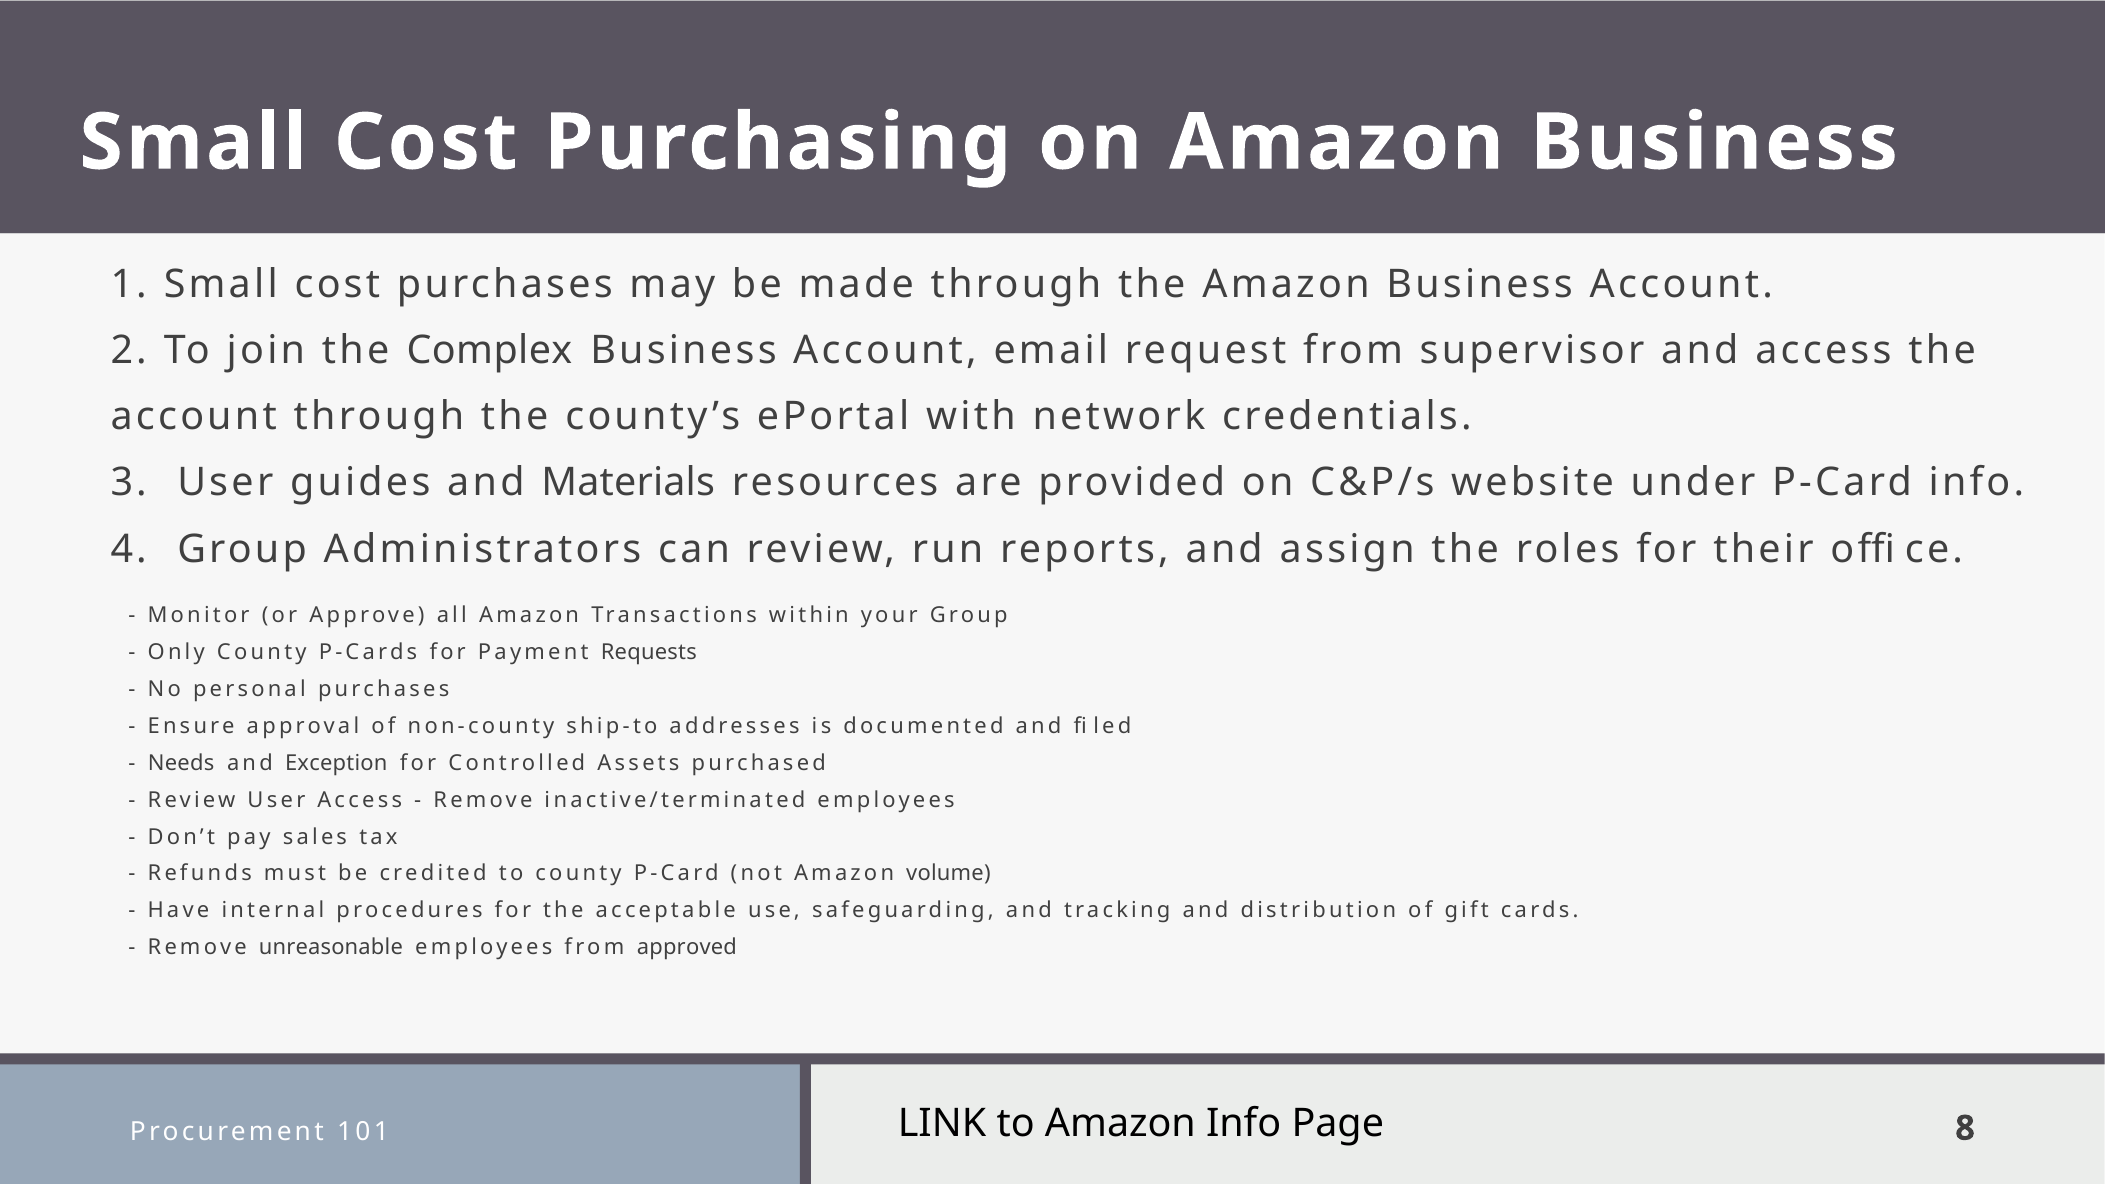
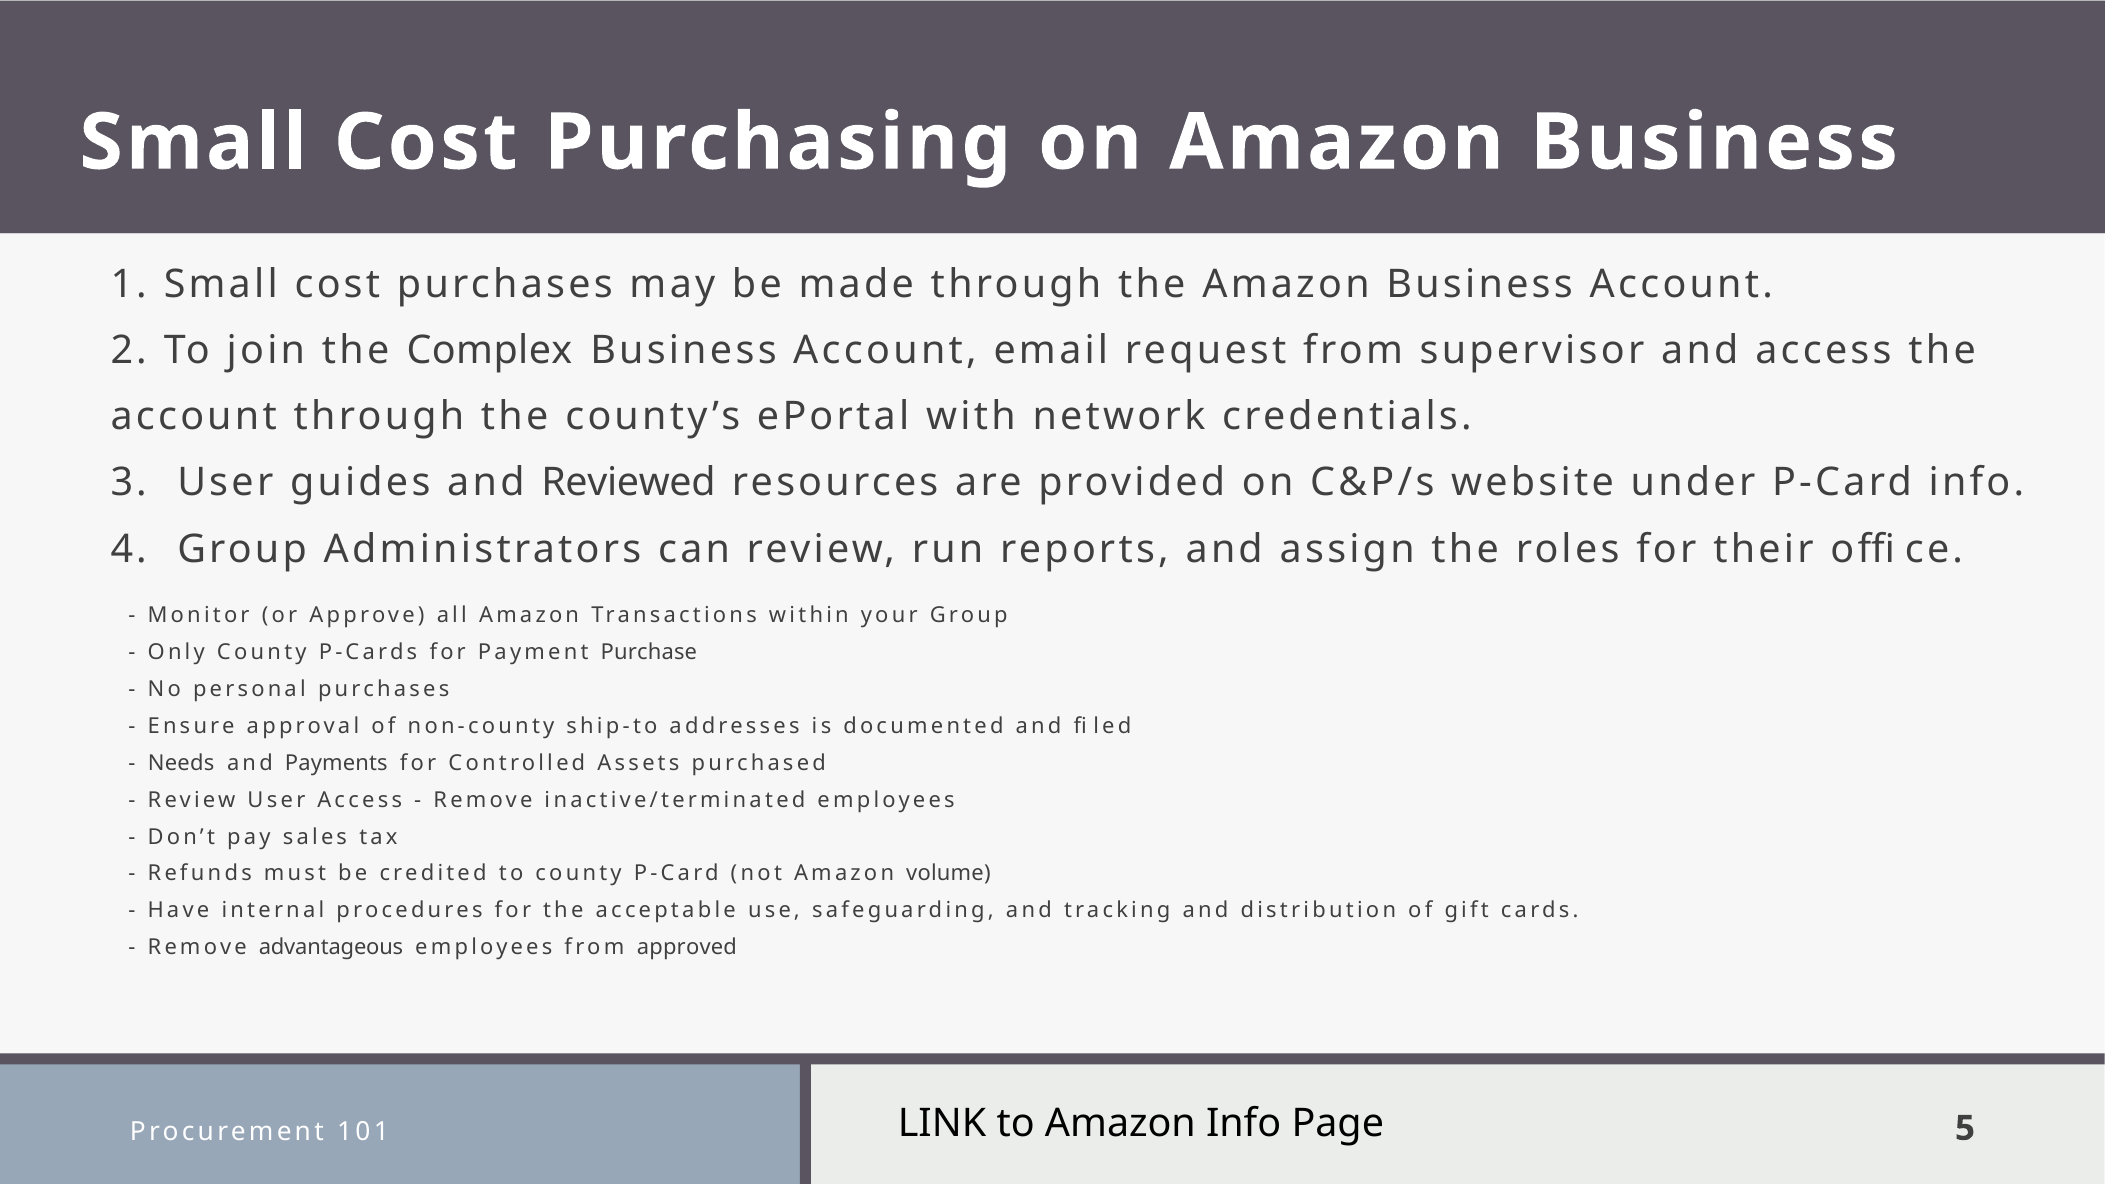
Materials: Materials -> Reviewed
Requests: Requests -> Purchase
Exception: Exception -> Payments
unreasonable: unreasonable -> advantageous
8: 8 -> 5
